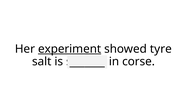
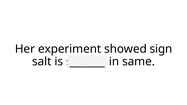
experiment underline: present -> none
tyre: tyre -> sign
corse: corse -> same
